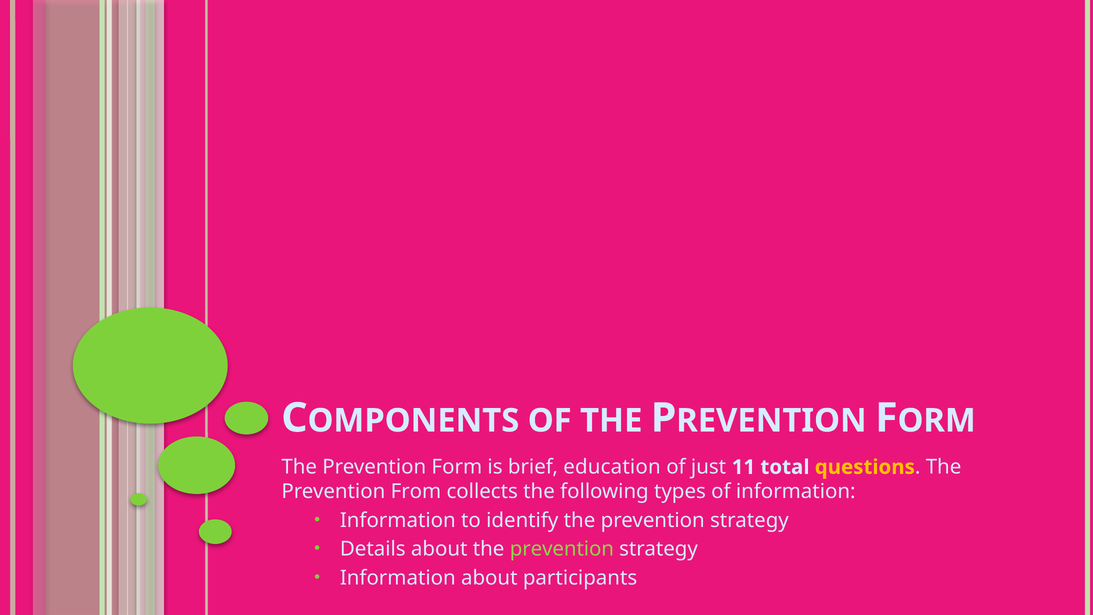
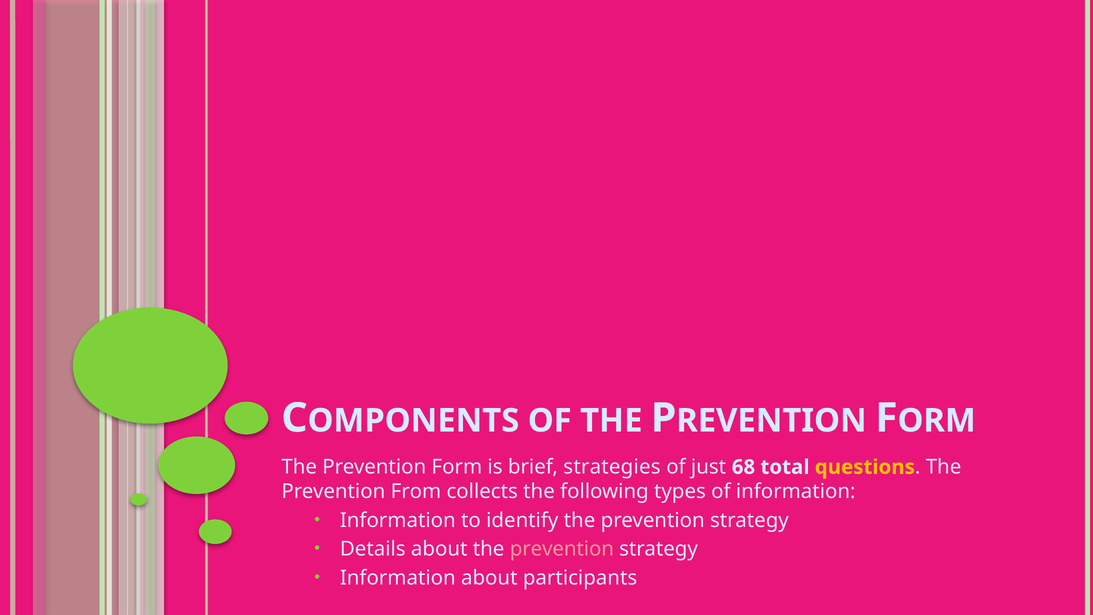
education: education -> strategies
11: 11 -> 68
prevention at (562, 549) colour: light green -> pink
